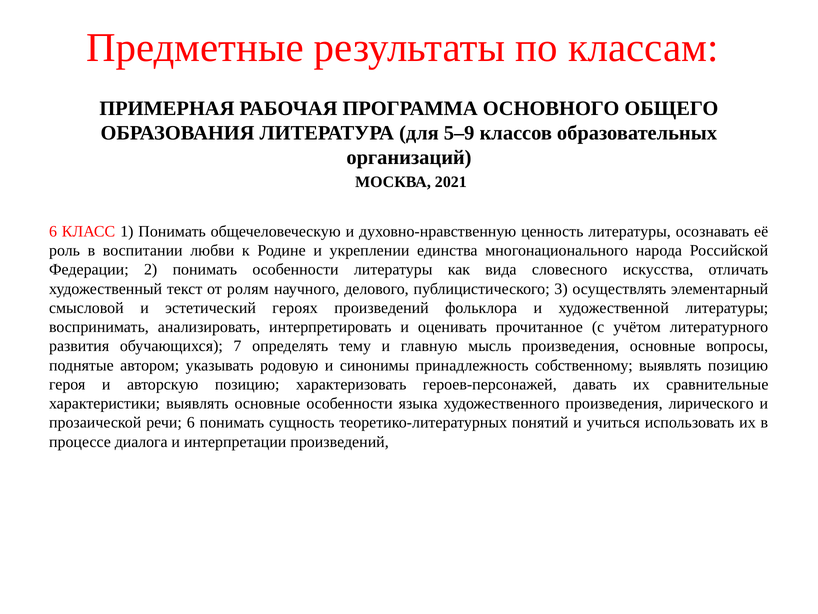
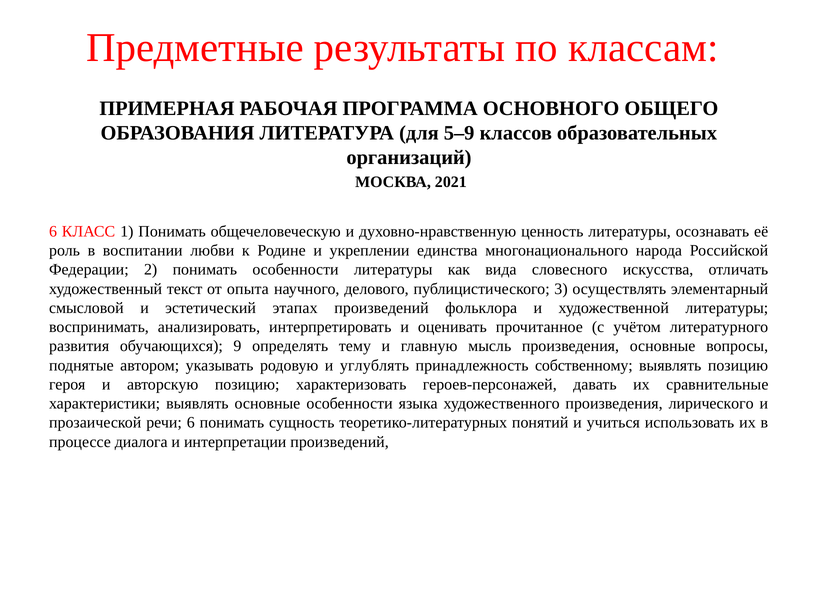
ролям: ролям -> опыта
героях: героях -> этапах
7: 7 -> 9
синонимы: синонимы -> углублять
